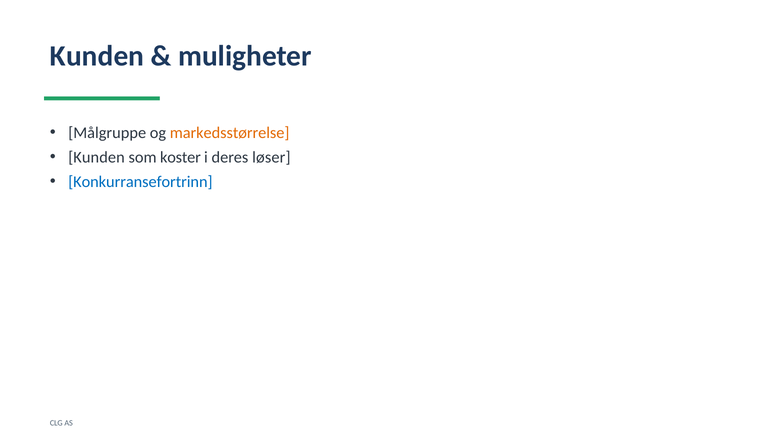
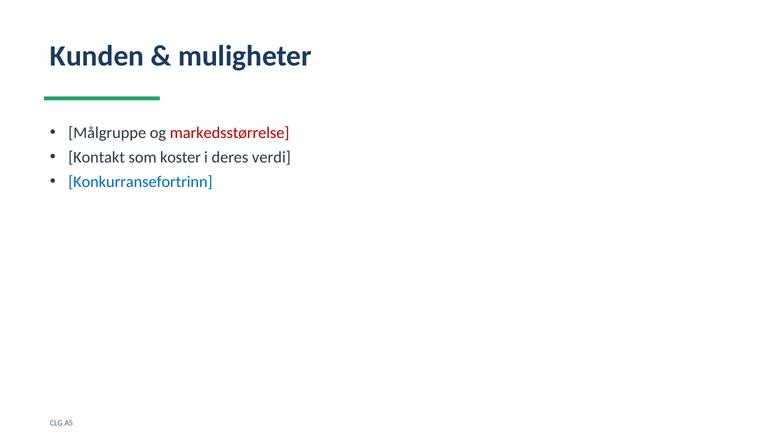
markedsstørrelse colour: orange -> red
Kunden at (96, 157): Kunden -> Kontakt
løser: løser -> verdi
